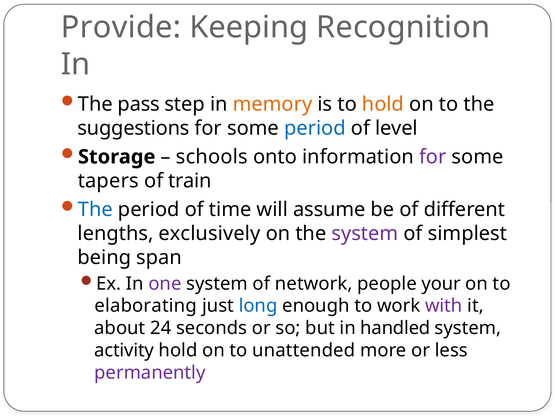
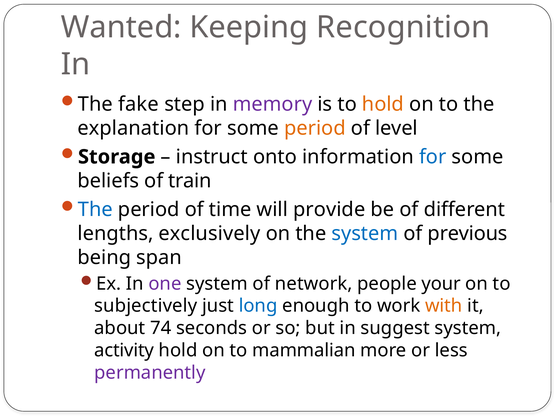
Provide: Provide -> Wanted
pass: pass -> fake
memory colour: orange -> purple
suggestions: suggestions -> explanation
period at (315, 128) colour: blue -> orange
schools: schools -> instruct
for at (433, 157) colour: purple -> blue
tapers: tapers -> beliefs
assume: assume -> provide
system at (365, 233) colour: purple -> blue
simplest: simplest -> previous
elaborating: elaborating -> subjectively
with colour: purple -> orange
24: 24 -> 74
handled: handled -> suggest
unattended: unattended -> mammalian
